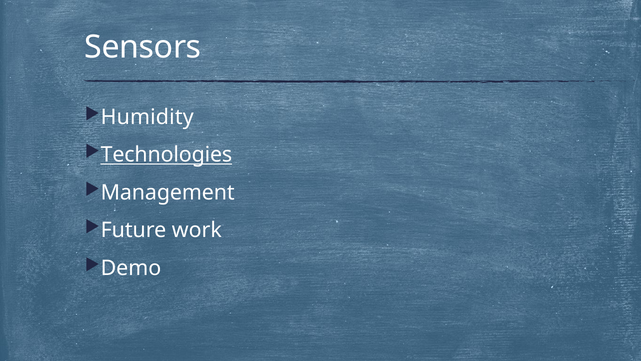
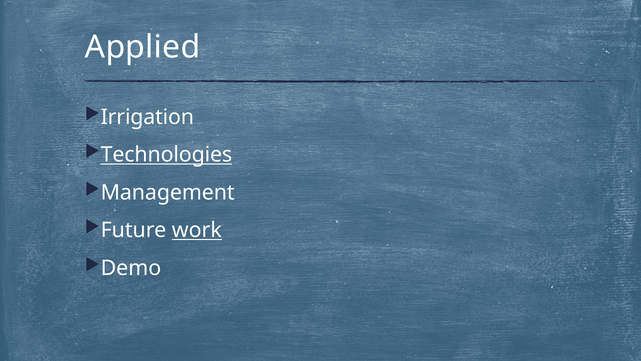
Sensors: Sensors -> Applied
Humidity: Humidity -> Irrigation
work underline: none -> present
